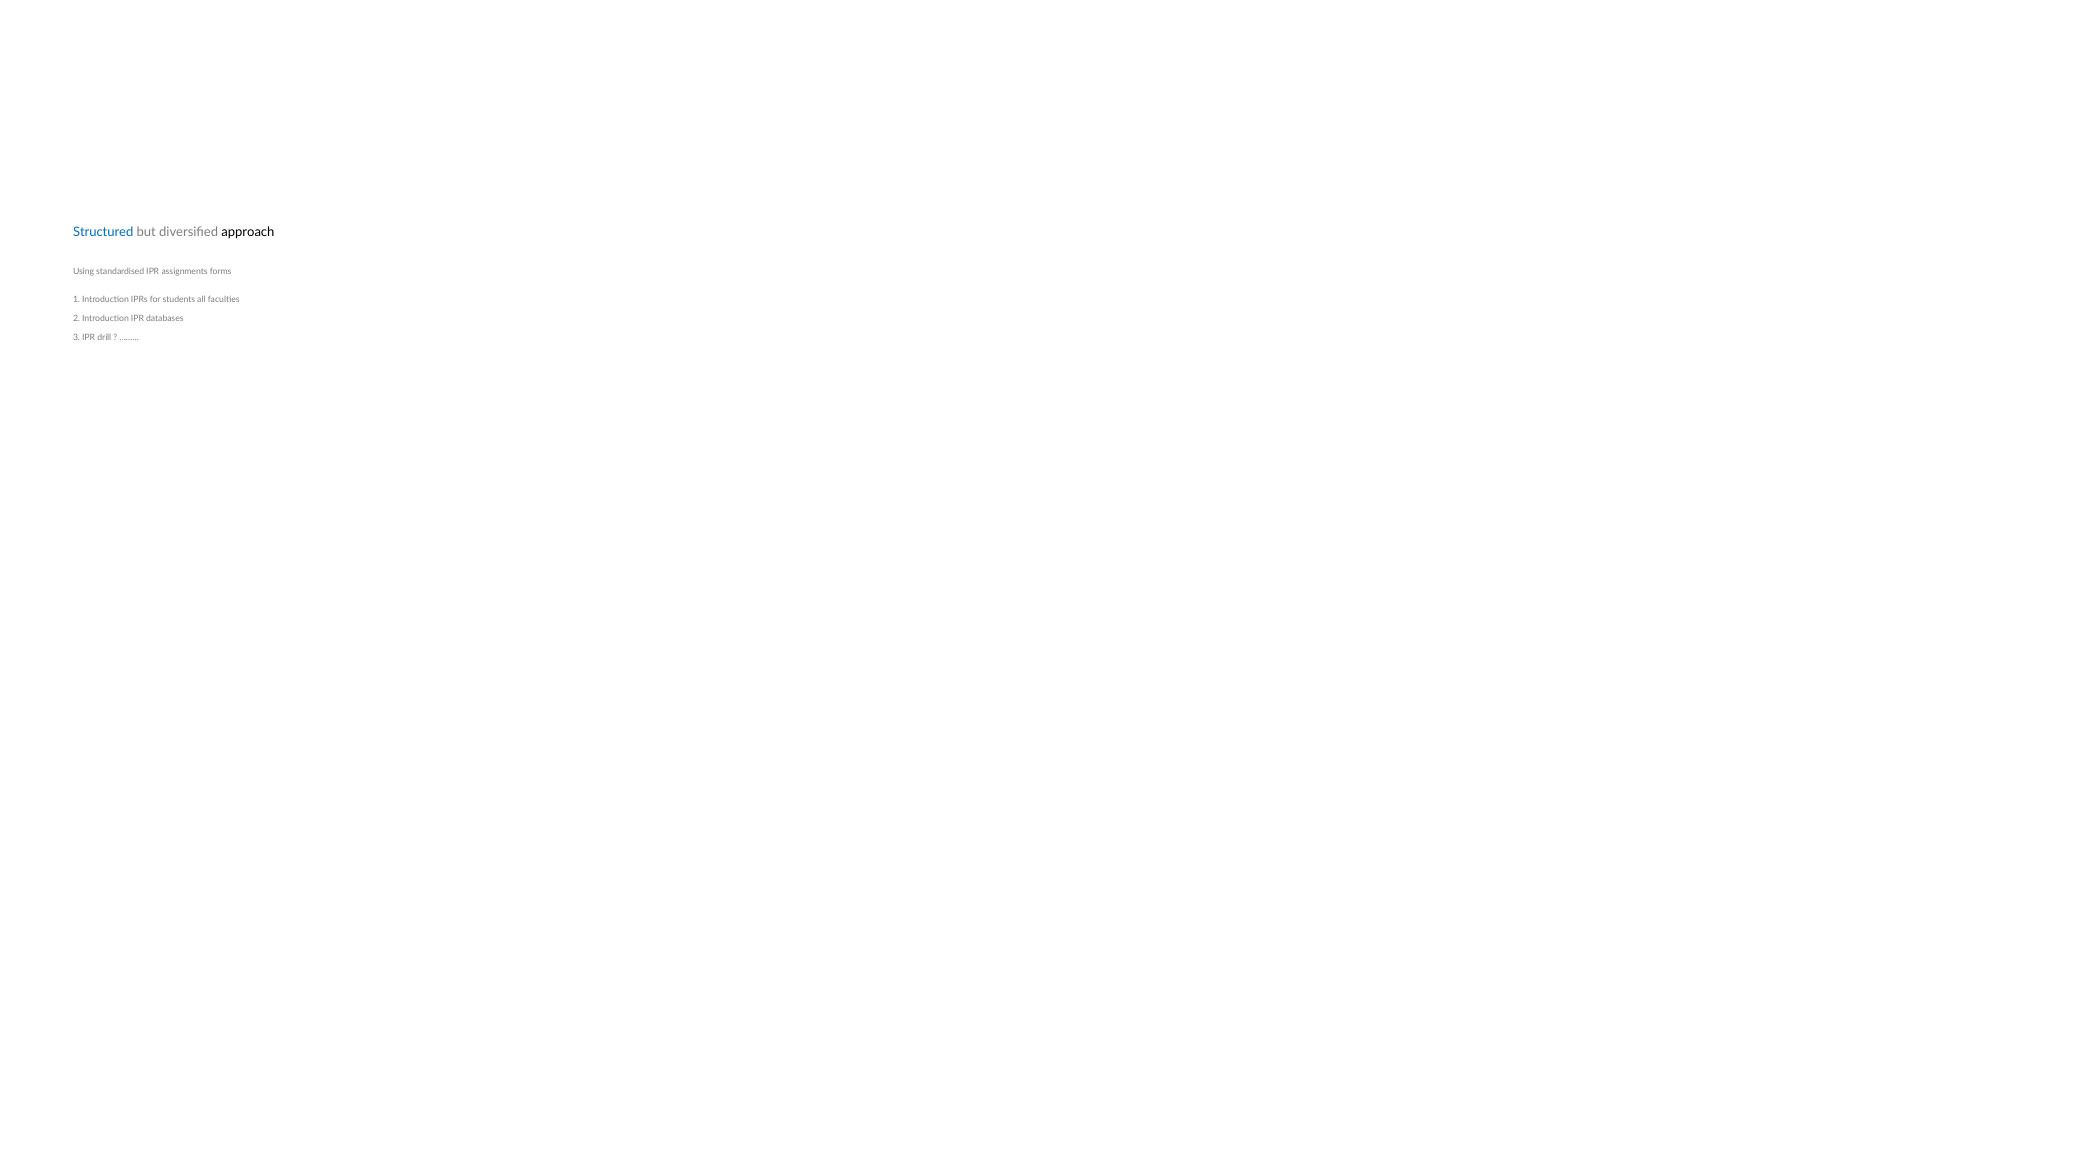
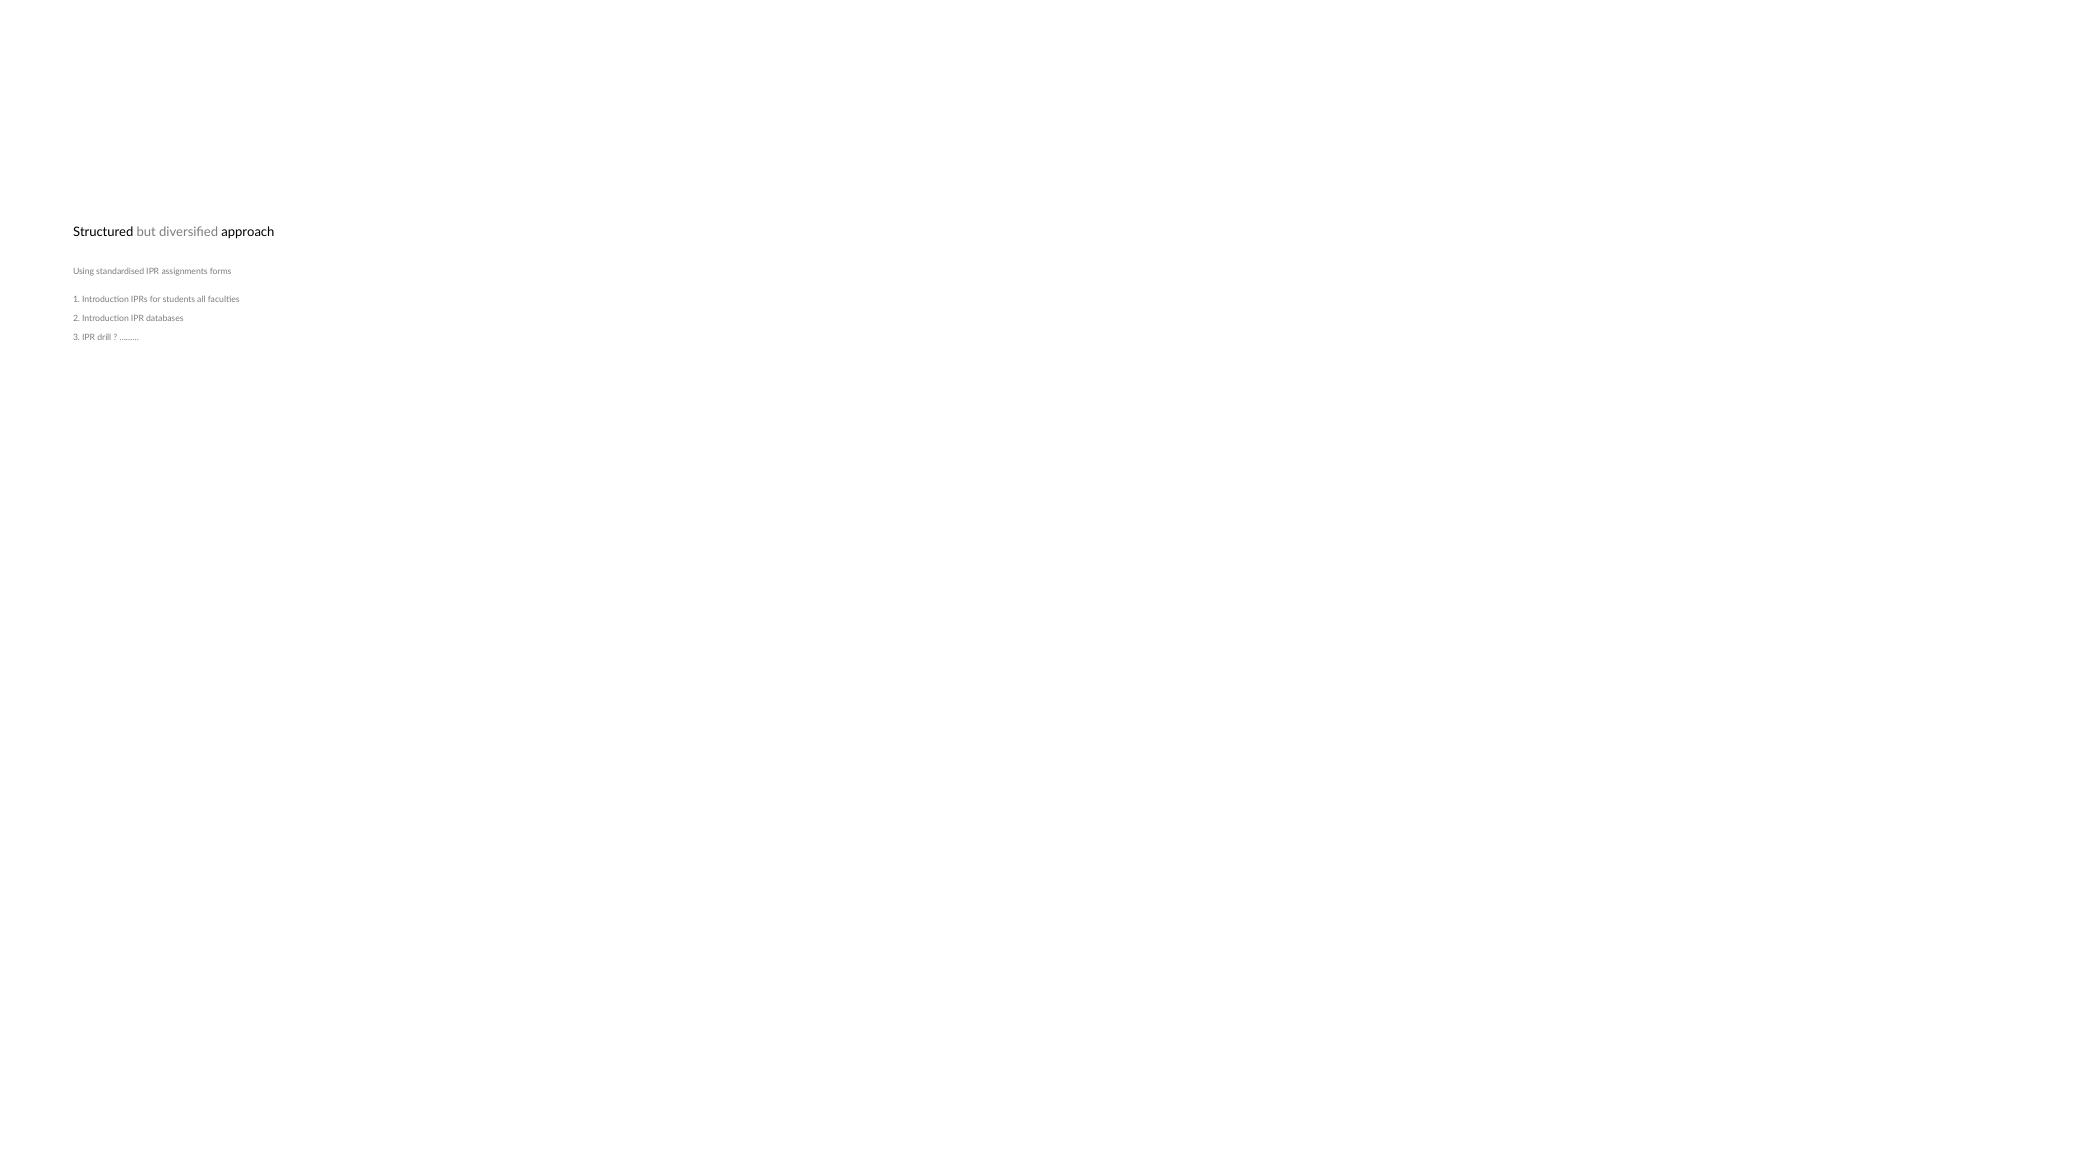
Structured colour: blue -> black
